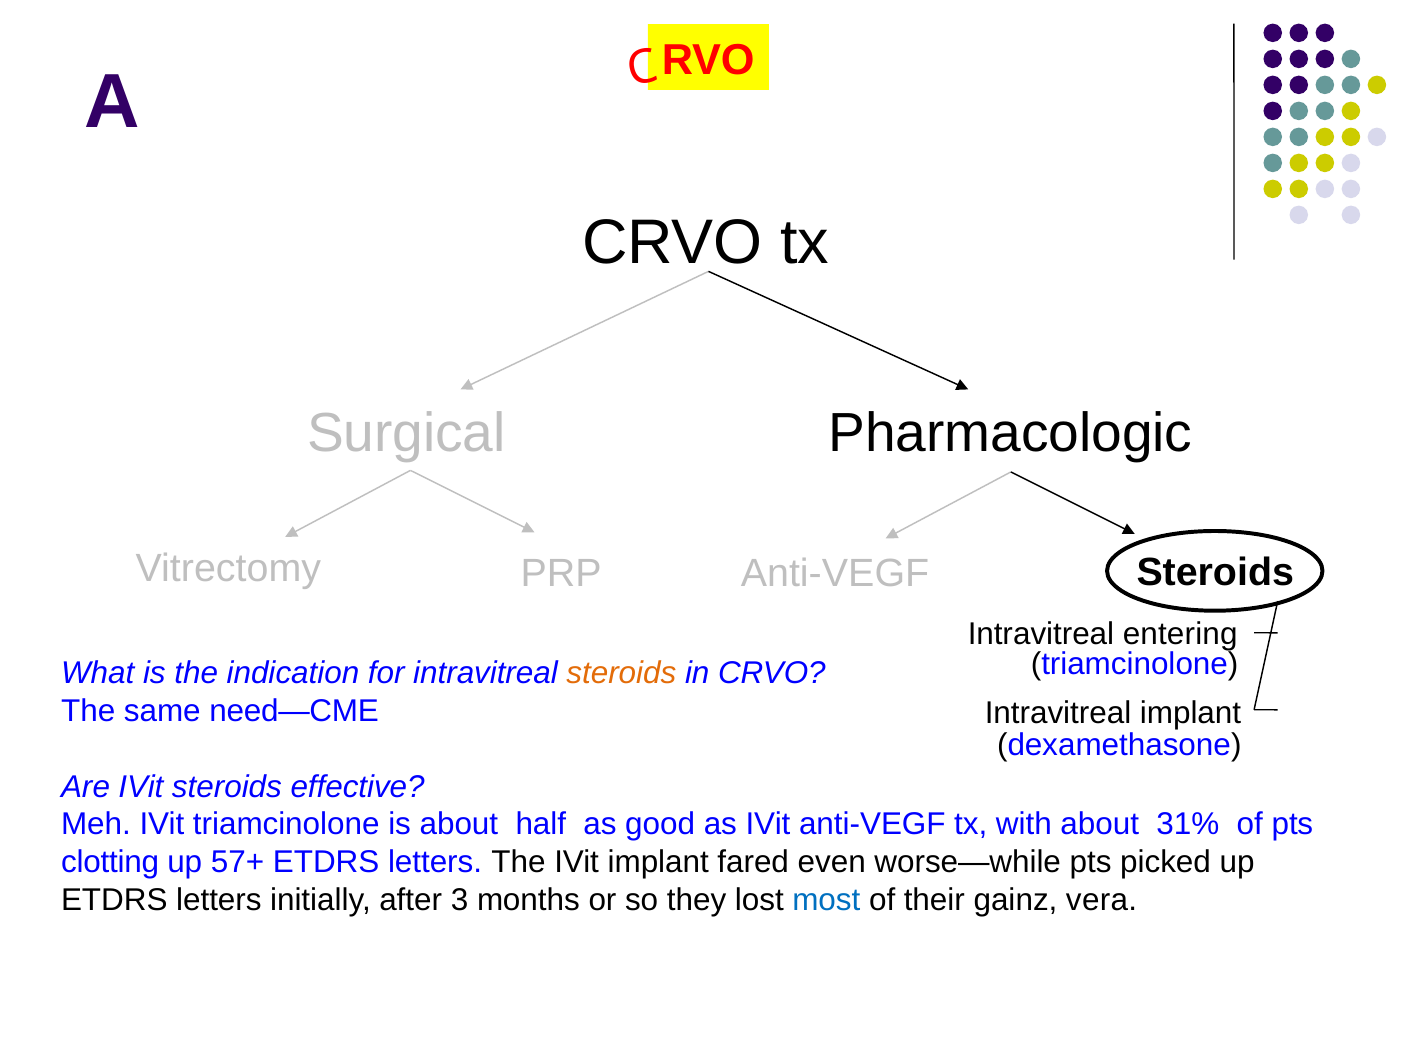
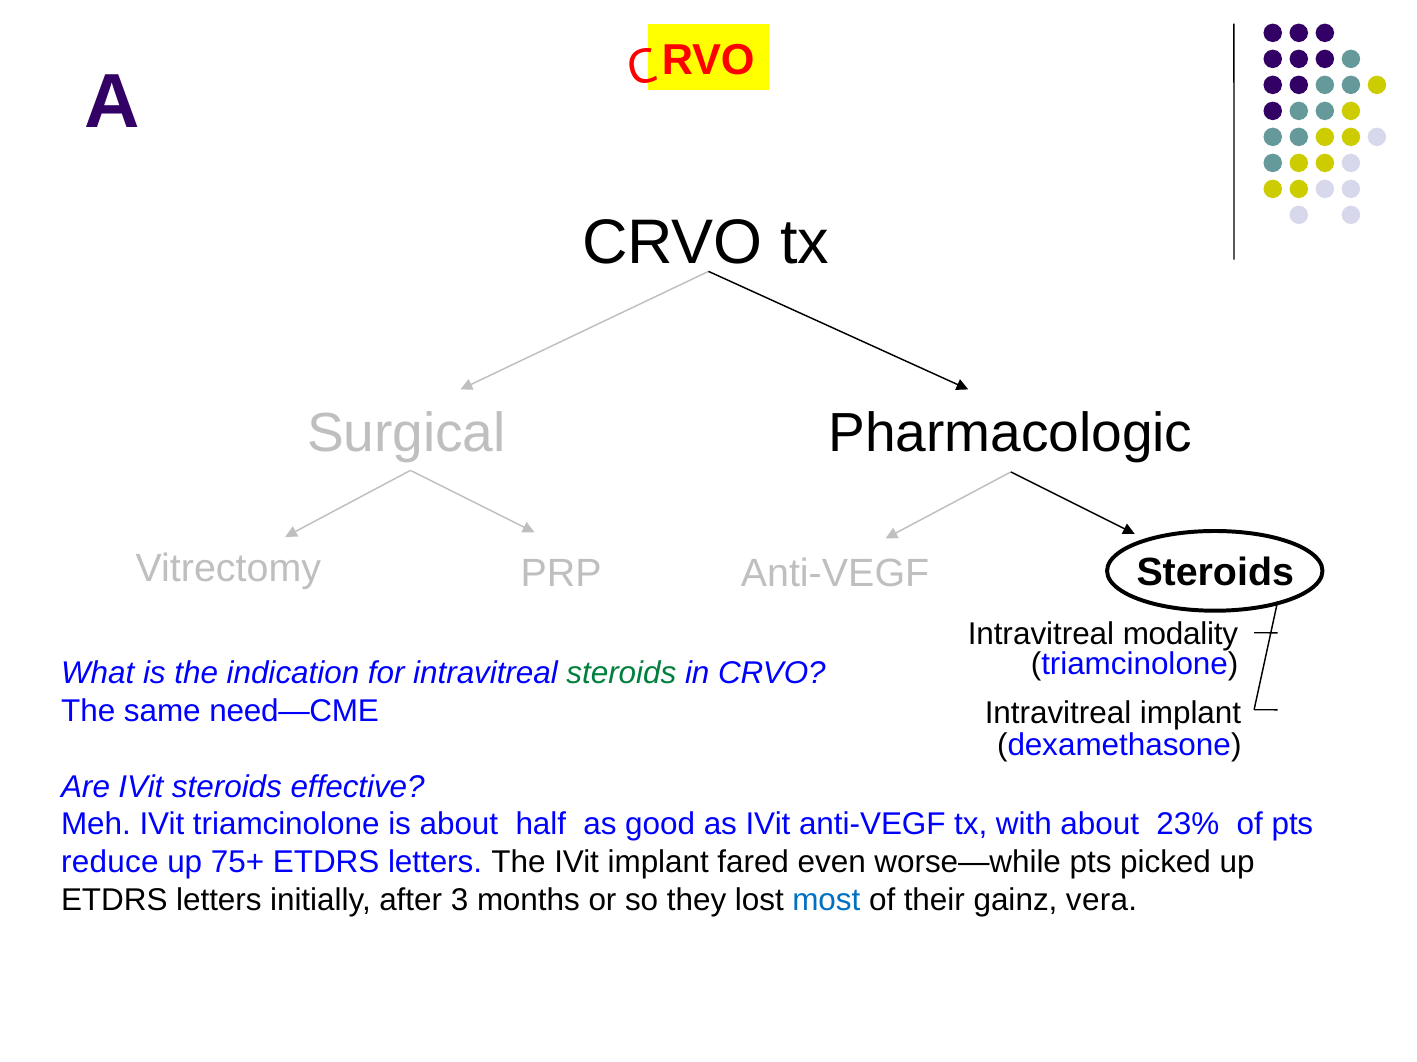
entering: entering -> modality
steroids at (621, 674) colour: orange -> green
31%: 31% -> 23%
clotting: clotting -> reduce
57+: 57+ -> 75+
